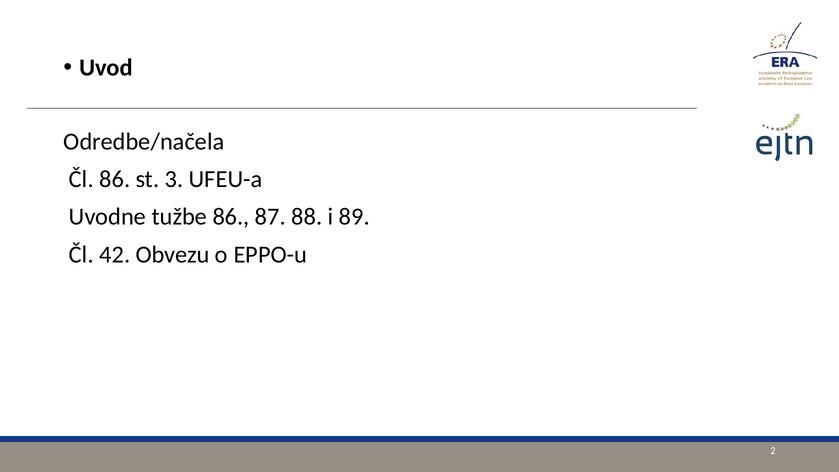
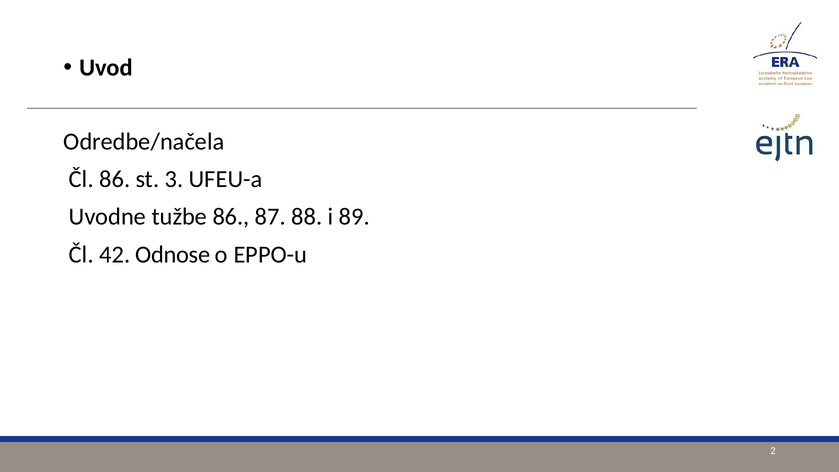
Obvezu: Obvezu -> Odnose
